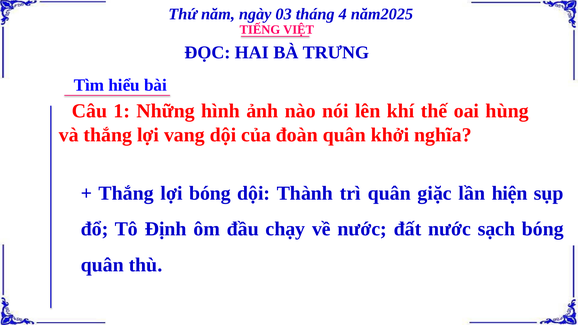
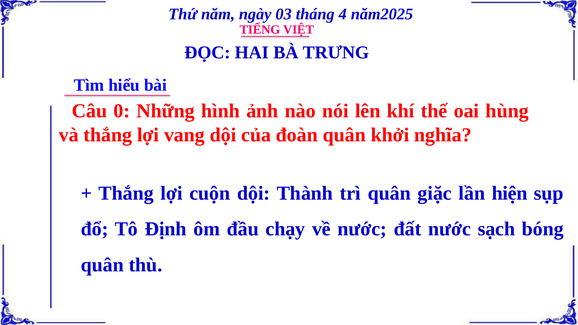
1: 1 -> 0
lợi bóng: bóng -> cuộn
